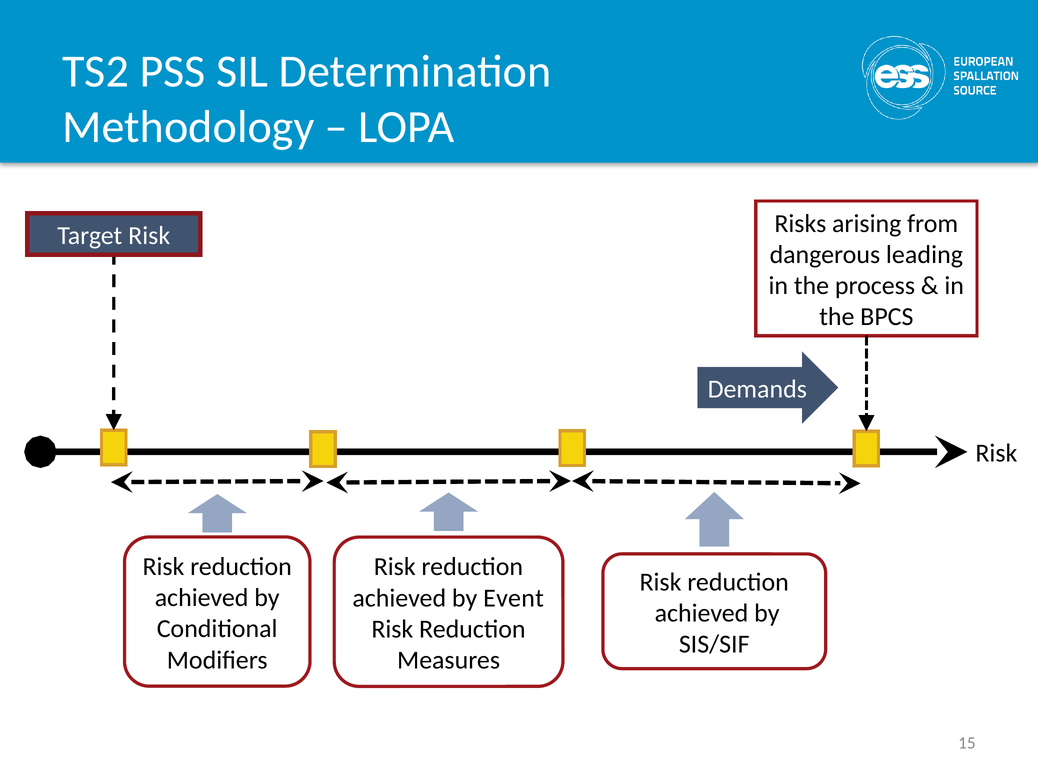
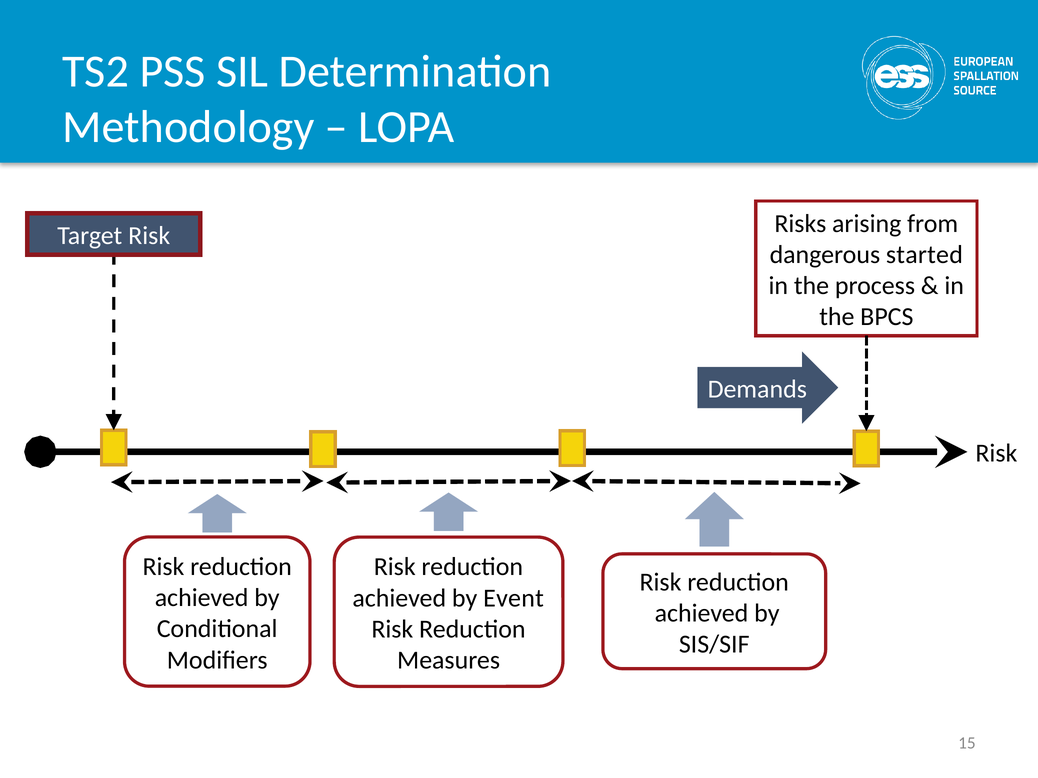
leading: leading -> started
